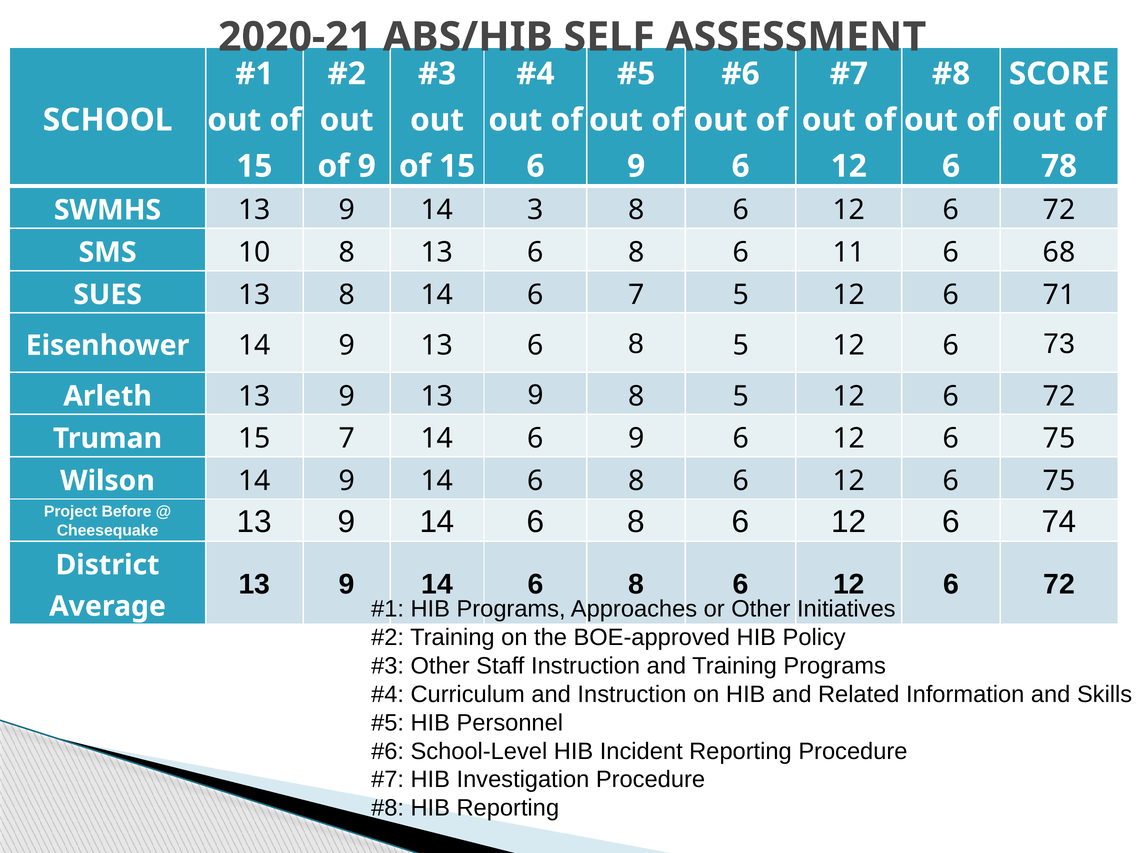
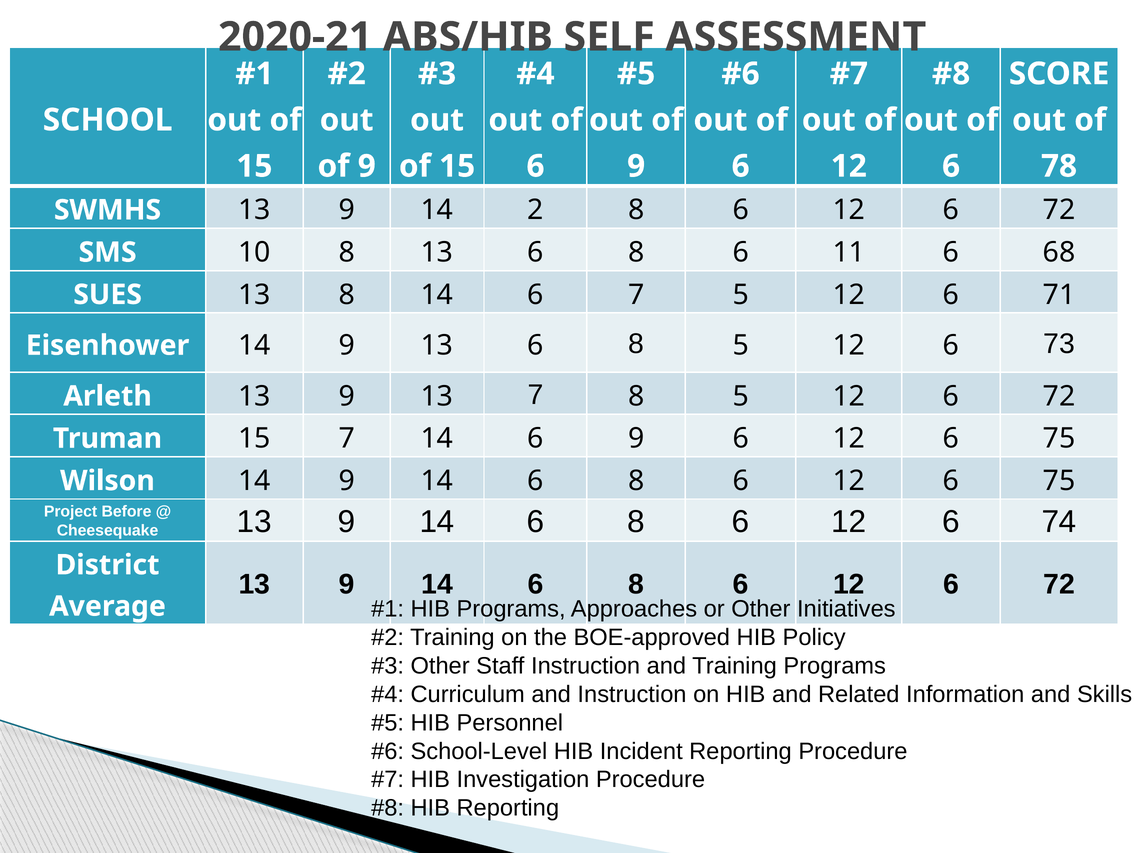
3: 3 -> 2
9 13 9: 9 -> 7
